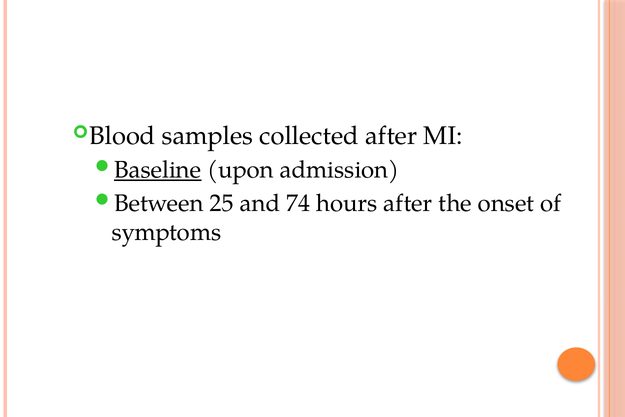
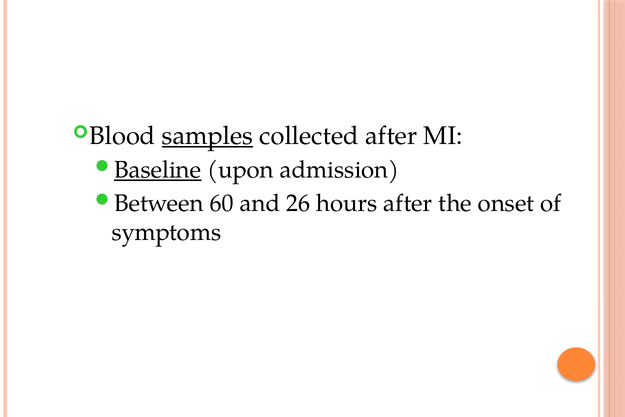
samples underline: none -> present
25: 25 -> 60
74: 74 -> 26
